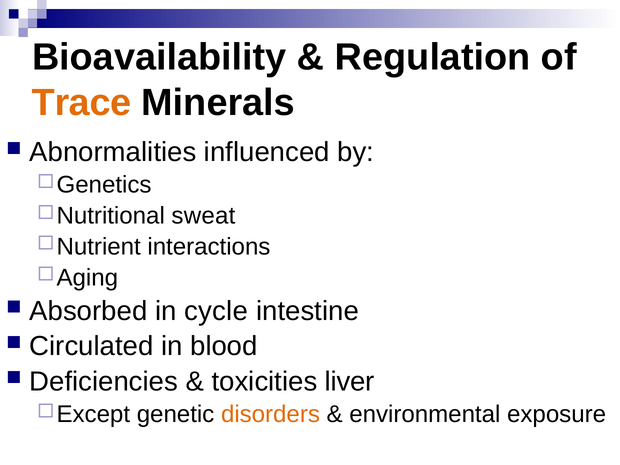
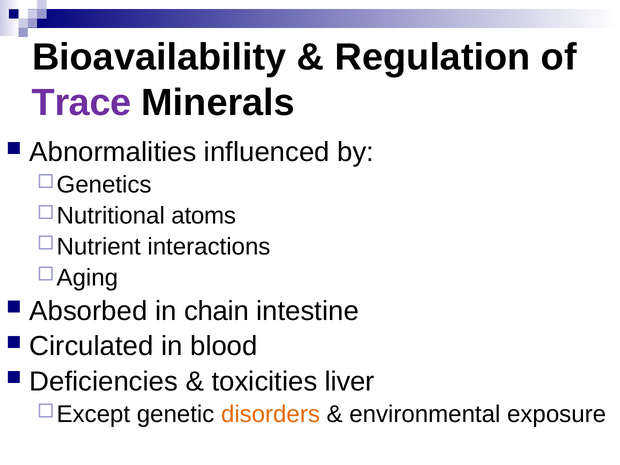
Trace colour: orange -> purple
sweat: sweat -> atoms
cycle: cycle -> chain
